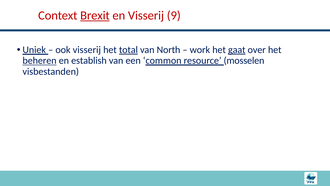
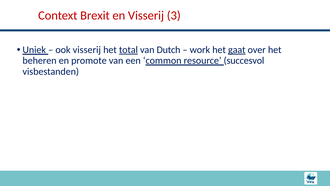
Brexit underline: present -> none
9: 9 -> 3
North: North -> Dutch
beheren underline: present -> none
establish: establish -> promote
mosselen: mosselen -> succesvol
